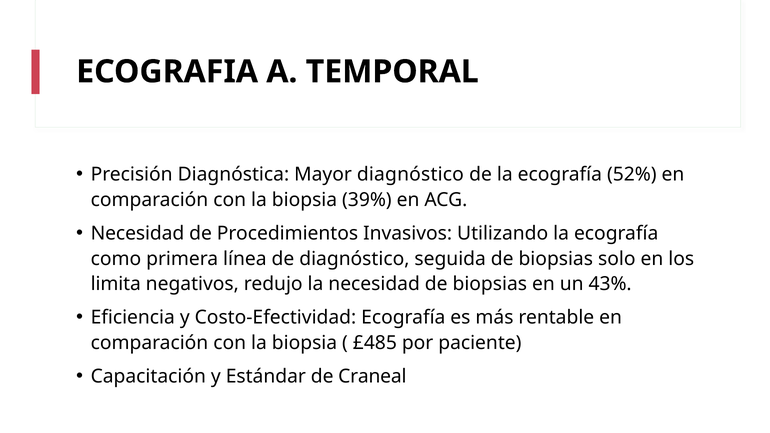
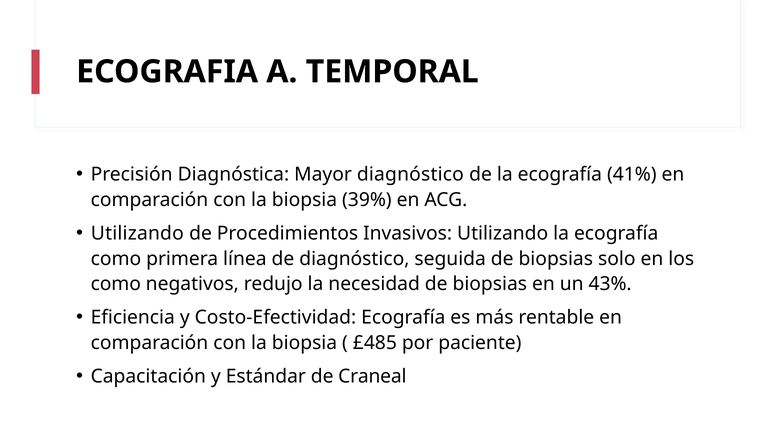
52%: 52% -> 41%
Necesidad at (137, 233): Necesidad -> Utilizando
limita at (116, 284): limita -> como
